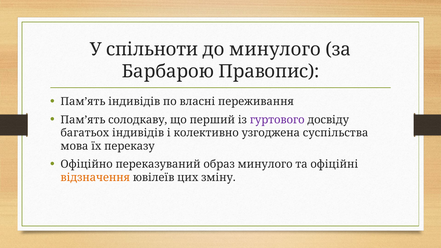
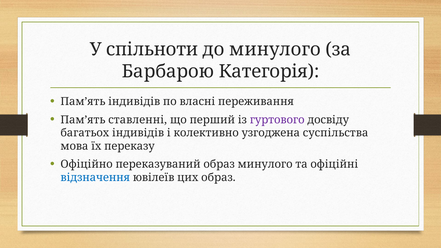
Правопис: Правопис -> Категорія
солодкаву: солодкаву -> ставленні
відзначення colour: orange -> blue
цих зміну: зміну -> образ
